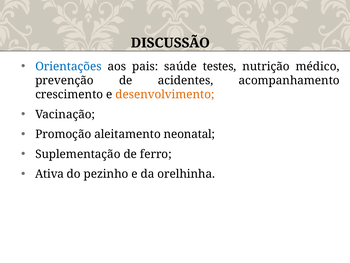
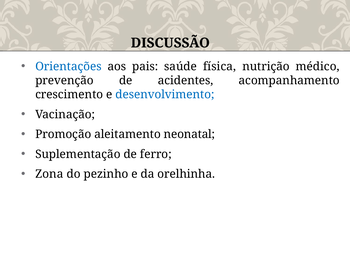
testes: testes -> física
desenvolvimento colour: orange -> blue
Ativa: Ativa -> Zona
